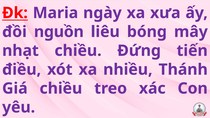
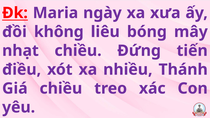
nguồn: nguồn -> không
